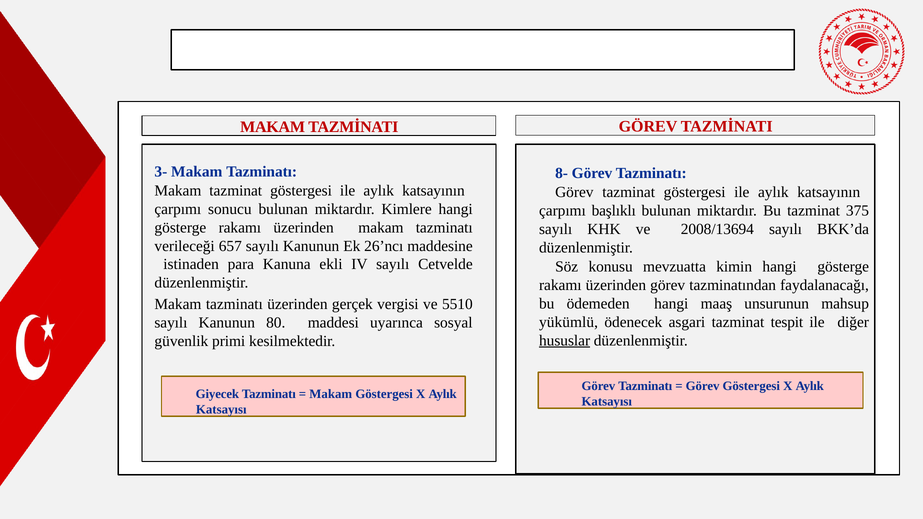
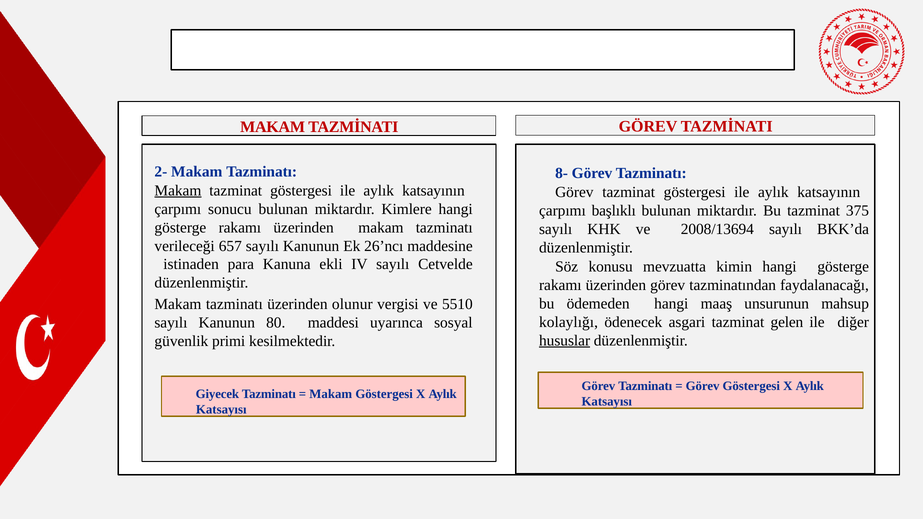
3-: 3- -> 2-
Makam at (178, 191) underline: none -> present
gerçek: gerçek -> olunur
yükümlü: yükümlü -> kolaylığı
tespit: tespit -> gelen
